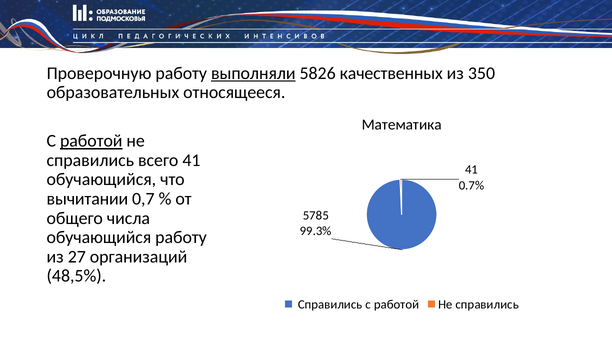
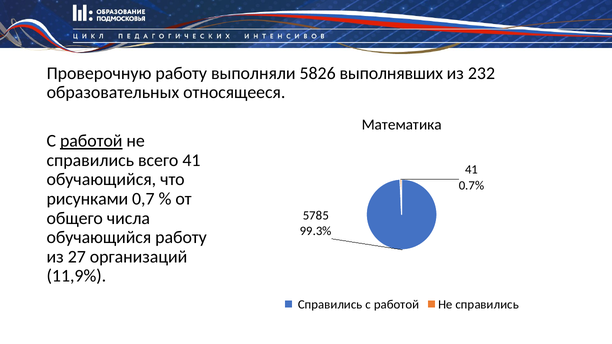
выполняли underline: present -> none
качественных: качественных -> выполнявших
350: 350 -> 232
вычитании: вычитании -> рисунками
48,5%: 48,5% -> 11,9%
